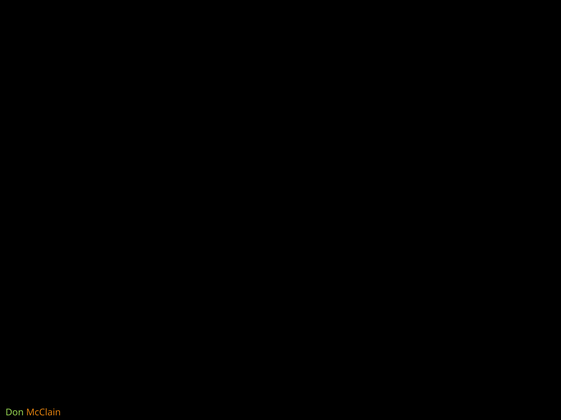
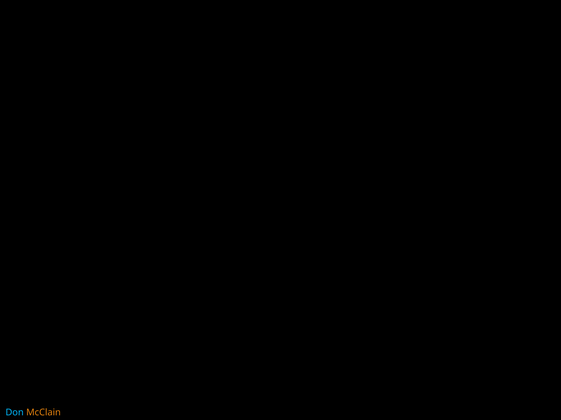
Don colour: light green -> light blue
